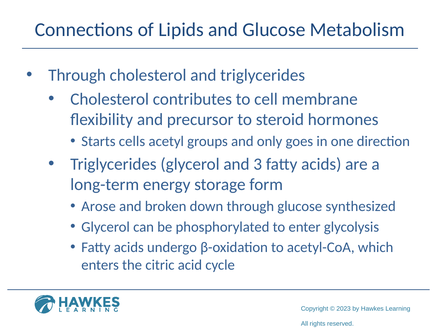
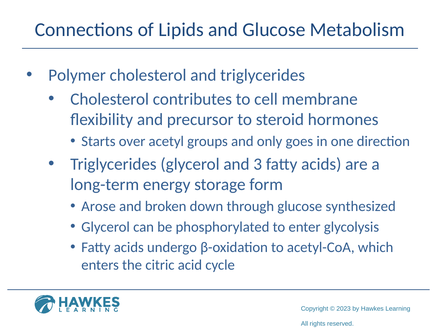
Through at (77, 75): Through -> Polymer
cells: cells -> over
